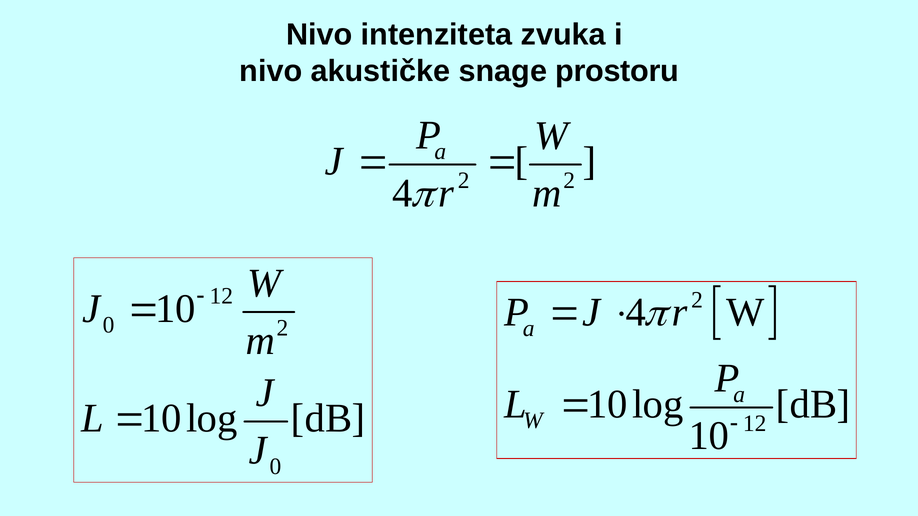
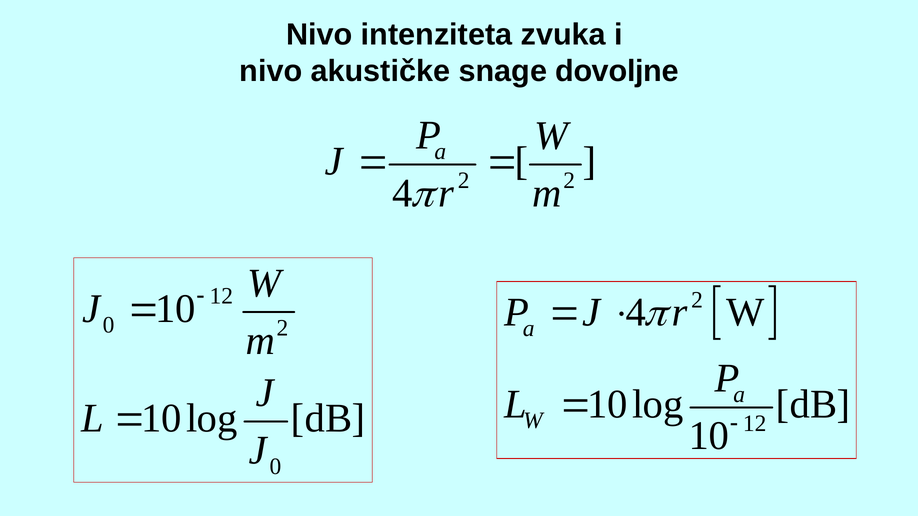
prostoru: prostoru -> dovoljne
